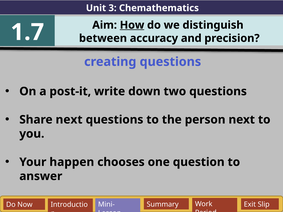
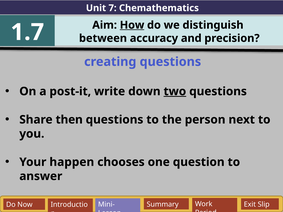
3: 3 -> 7
two underline: none -> present
Share next: next -> then
